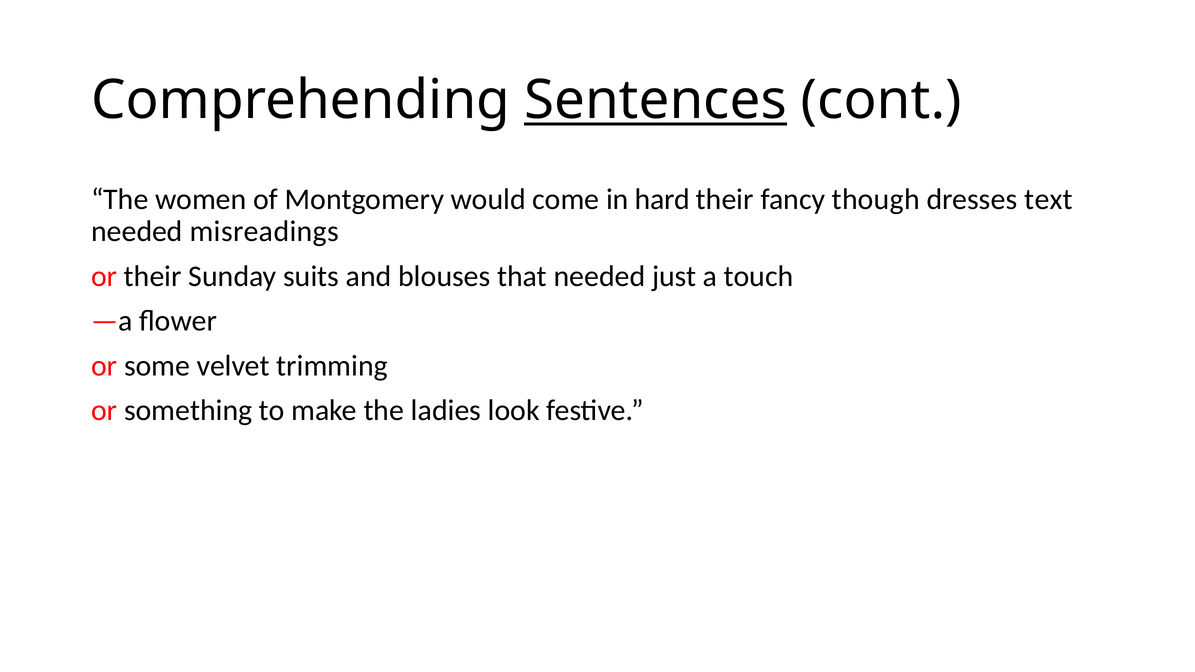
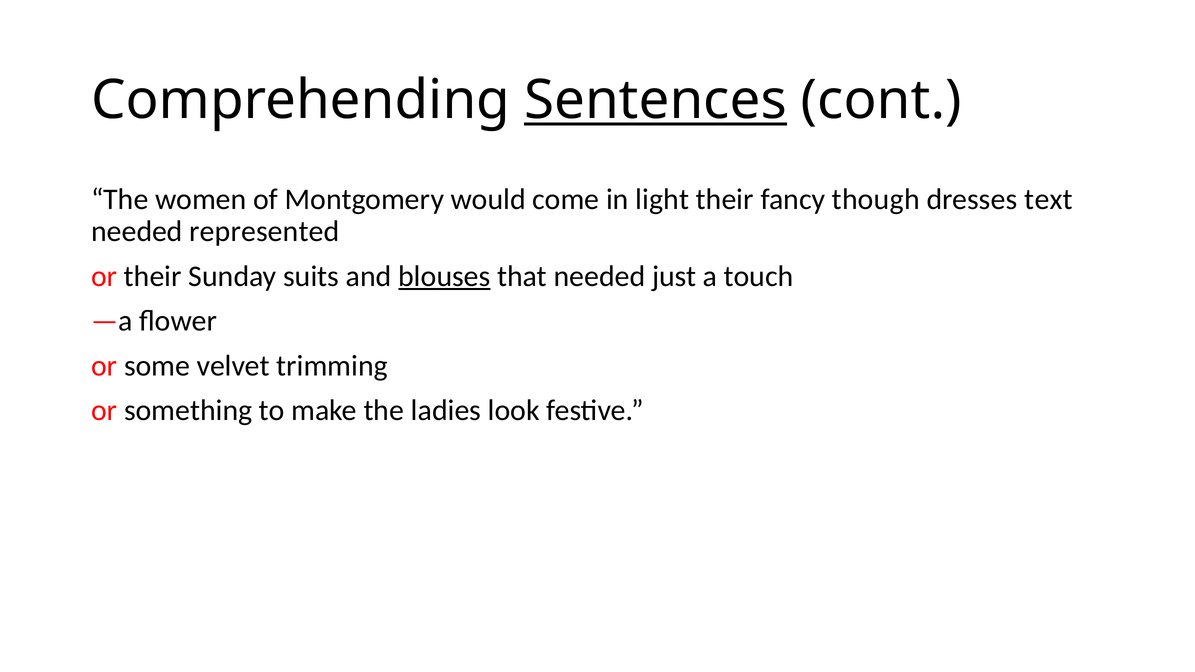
hard: hard -> light
misreadings: misreadings -> represented
blouses underline: none -> present
